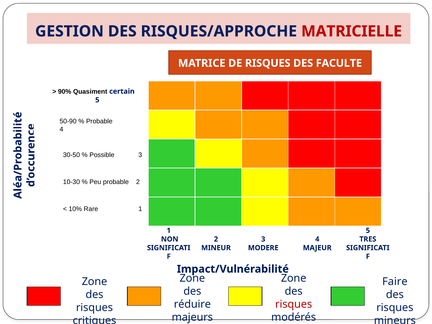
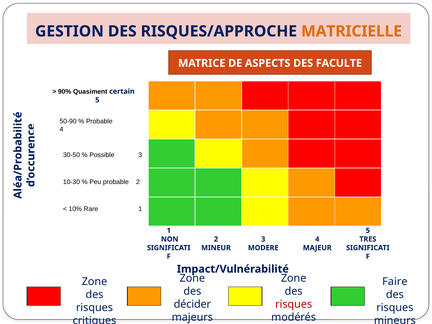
MATRICIELLE colour: red -> orange
DE RISQUES: RISQUES -> ASPECTS
réduire: réduire -> décider
